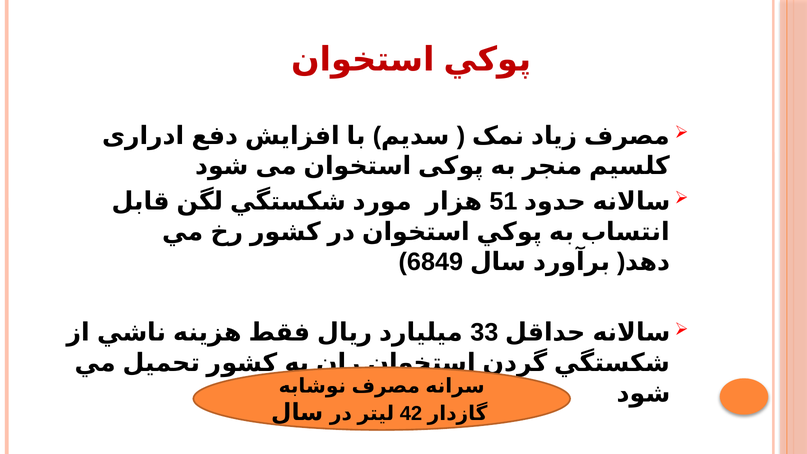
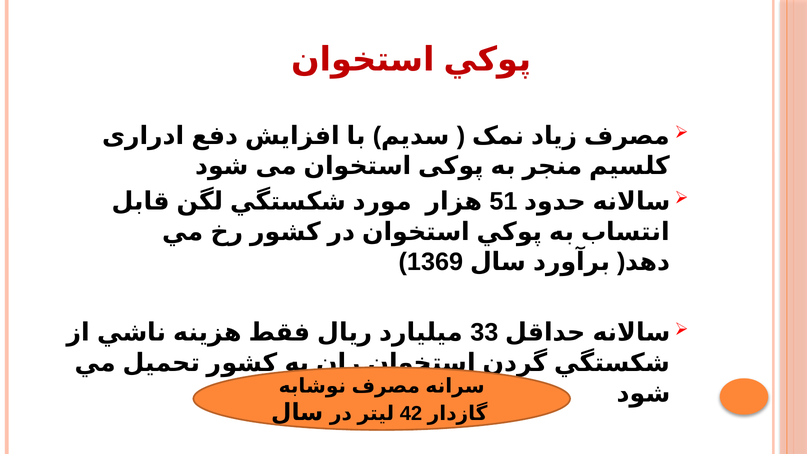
6849: 6849 -> 1369
